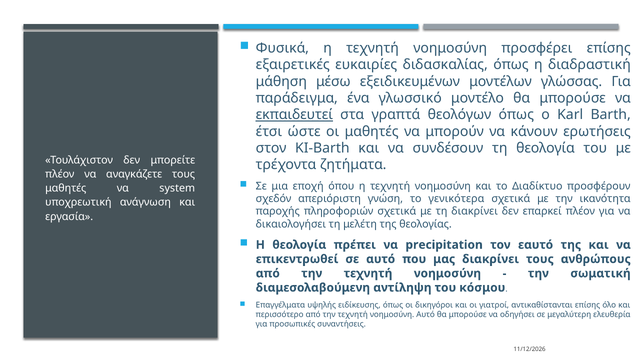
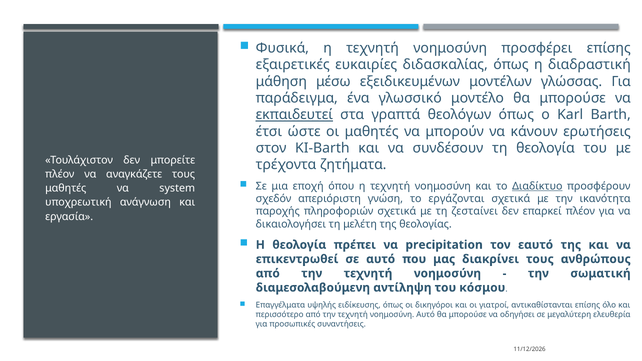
Διαδίκτυο underline: none -> present
γενικότερα: γενικότερα -> εργάζονται
τη διακρίνει: διακρίνει -> ζεσταίνει
